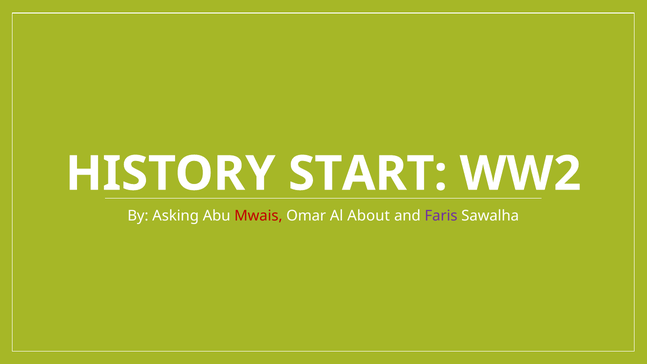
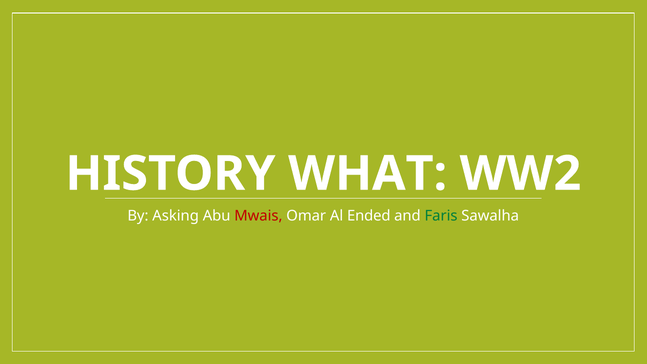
START: START -> WHAT
About: About -> Ended
Faris colour: purple -> green
